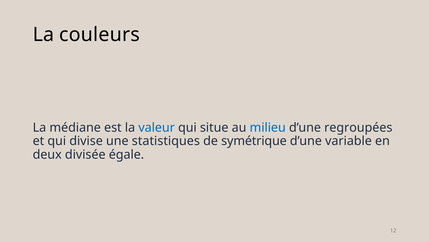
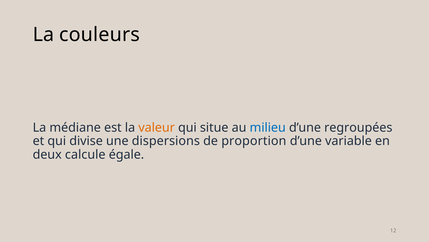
valeur colour: blue -> orange
statistiques: statistiques -> dispersions
symétrique: symétrique -> proportion
divisée: divisée -> calcule
